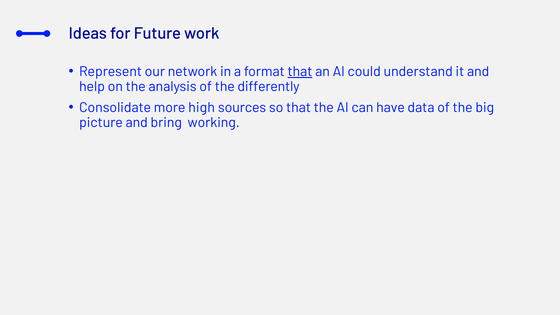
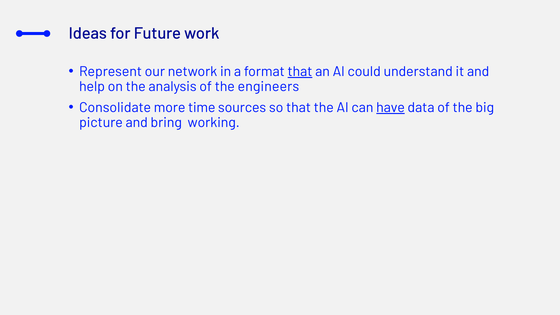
differently: differently -> engineers
high: high -> time
have underline: none -> present
